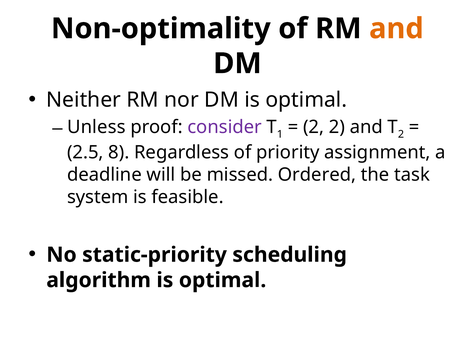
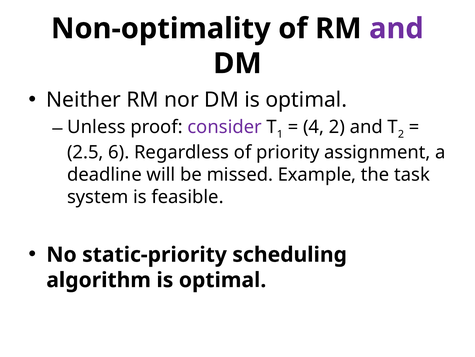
and at (396, 29) colour: orange -> purple
2 at (314, 127): 2 -> 4
8: 8 -> 6
Ordered: Ordered -> Example
